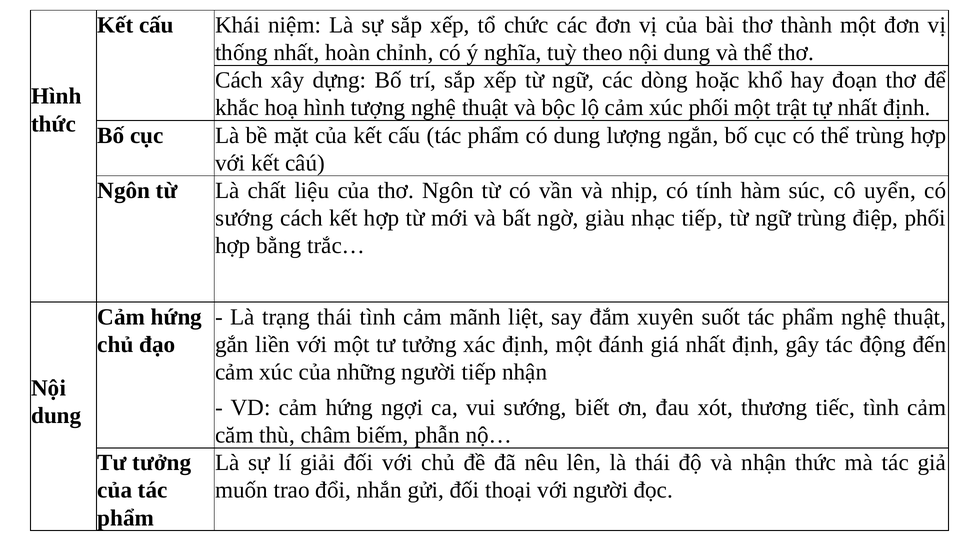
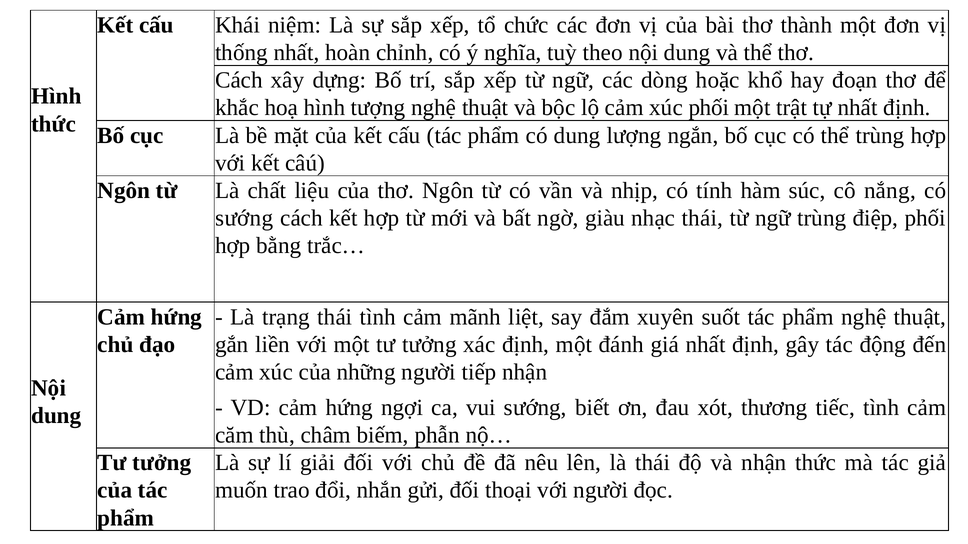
uyển: uyển -> nắng
nhạc tiếp: tiếp -> thái
